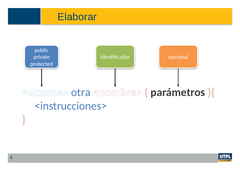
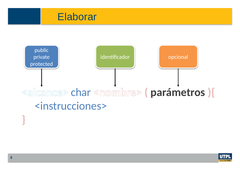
otra: otra -> char
